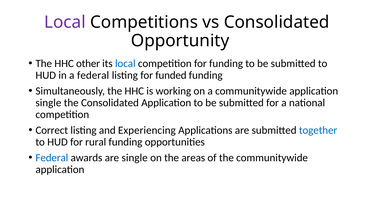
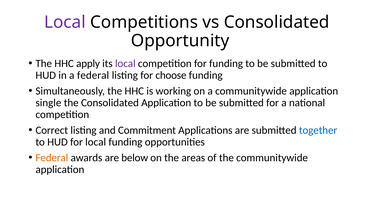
other: other -> apply
local at (125, 63) colour: blue -> purple
funded: funded -> choose
Experiencing: Experiencing -> Commitment
for rural: rural -> local
Federal at (52, 157) colour: blue -> orange
are single: single -> below
